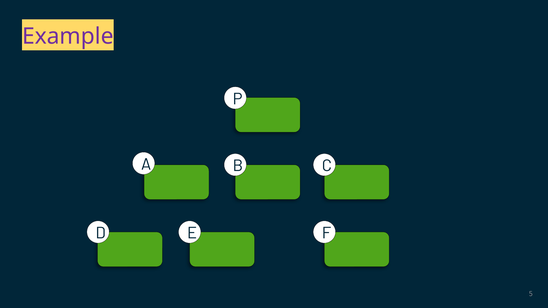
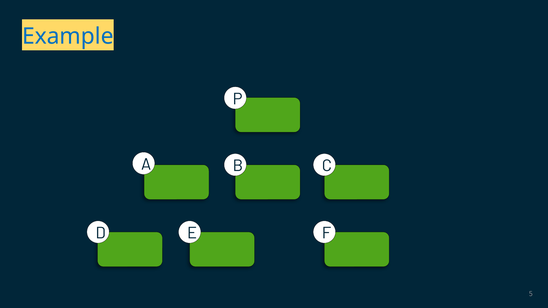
Example colour: purple -> blue
